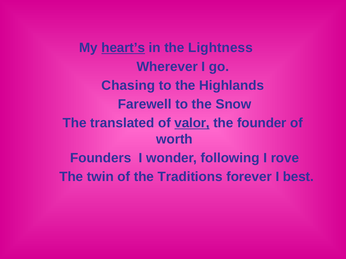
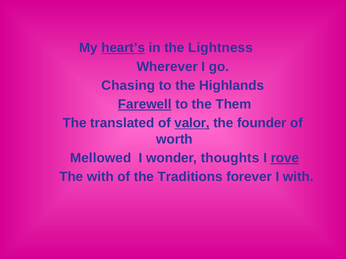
Farewell underline: none -> present
Snow: Snow -> Them
Founders: Founders -> Mellowed
following: following -> thoughts
rove underline: none -> present
The twin: twin -> with
I best: best -> with
